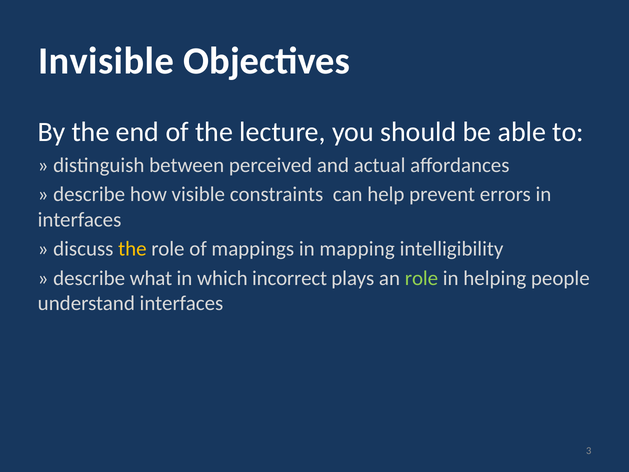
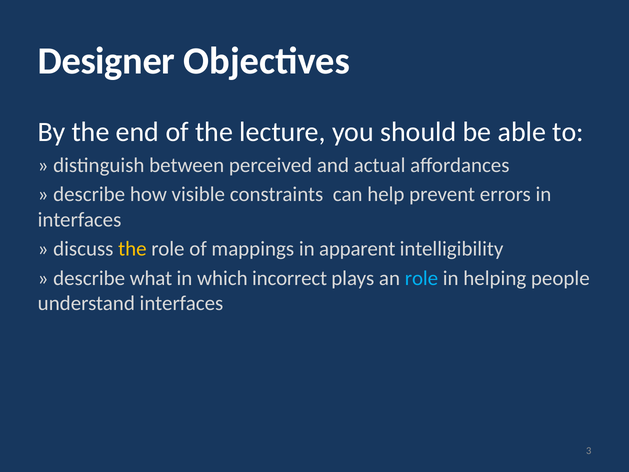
Invisible: Invisible -> Designer
mapping: mapping -> apparent
role at (421, 278) colour: light green -> light blue
